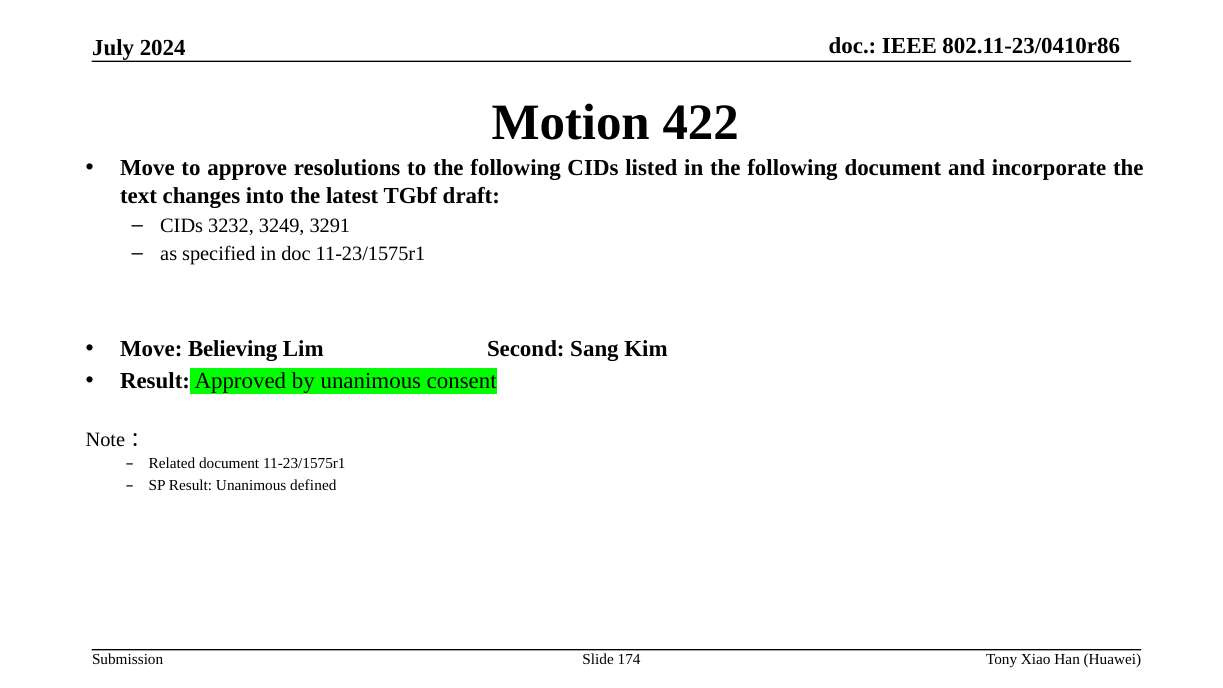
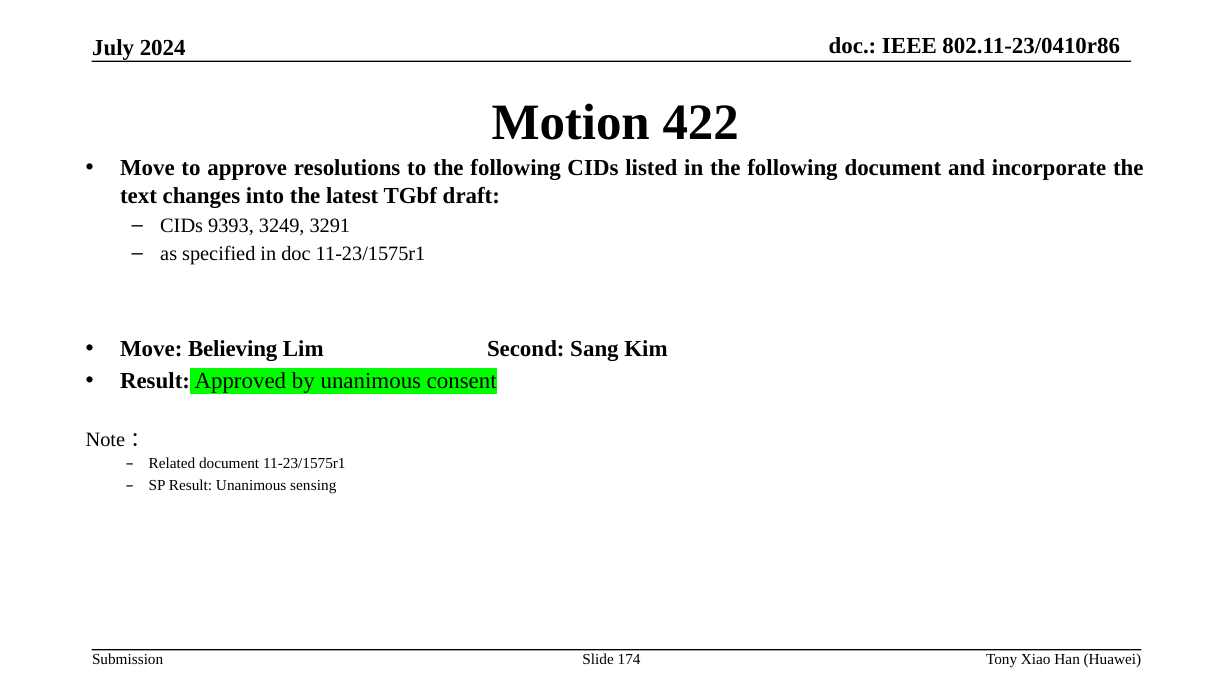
3232: 3232 -> 9393
defined: defined -> sensing
